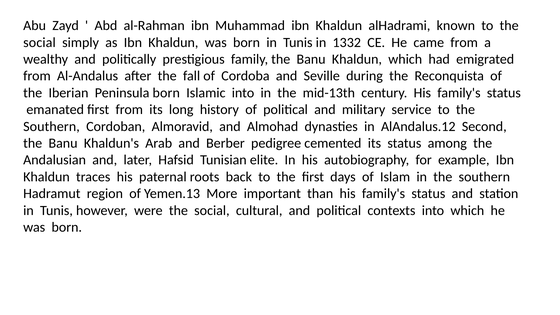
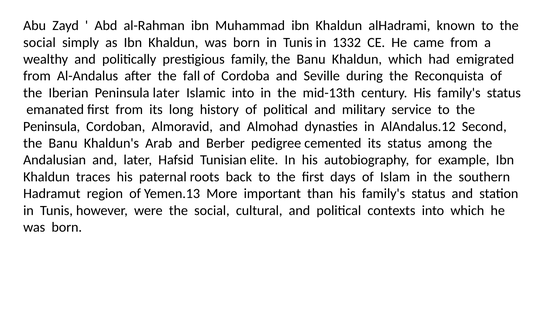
Peninsula born: born -> later
Southern at (52, 126): Southern -> Peninsula
